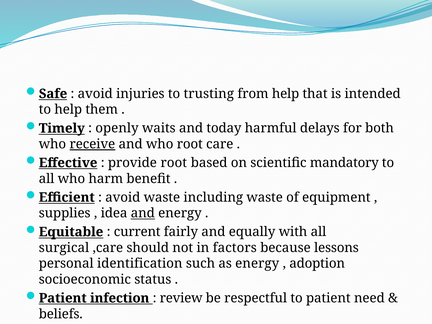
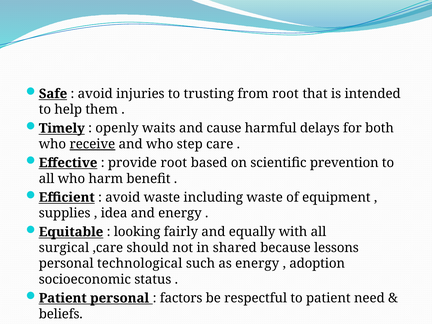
from help: help -> root
today: today -> cause
who root: root -> step
mandatory: mandatory -> prevention
and at (143, 213) underline: present -> none
current: current -> looking
factors: factors -> shared
identification: identification -> technological
Patient infection: infection -> personal
review: review -> factors
